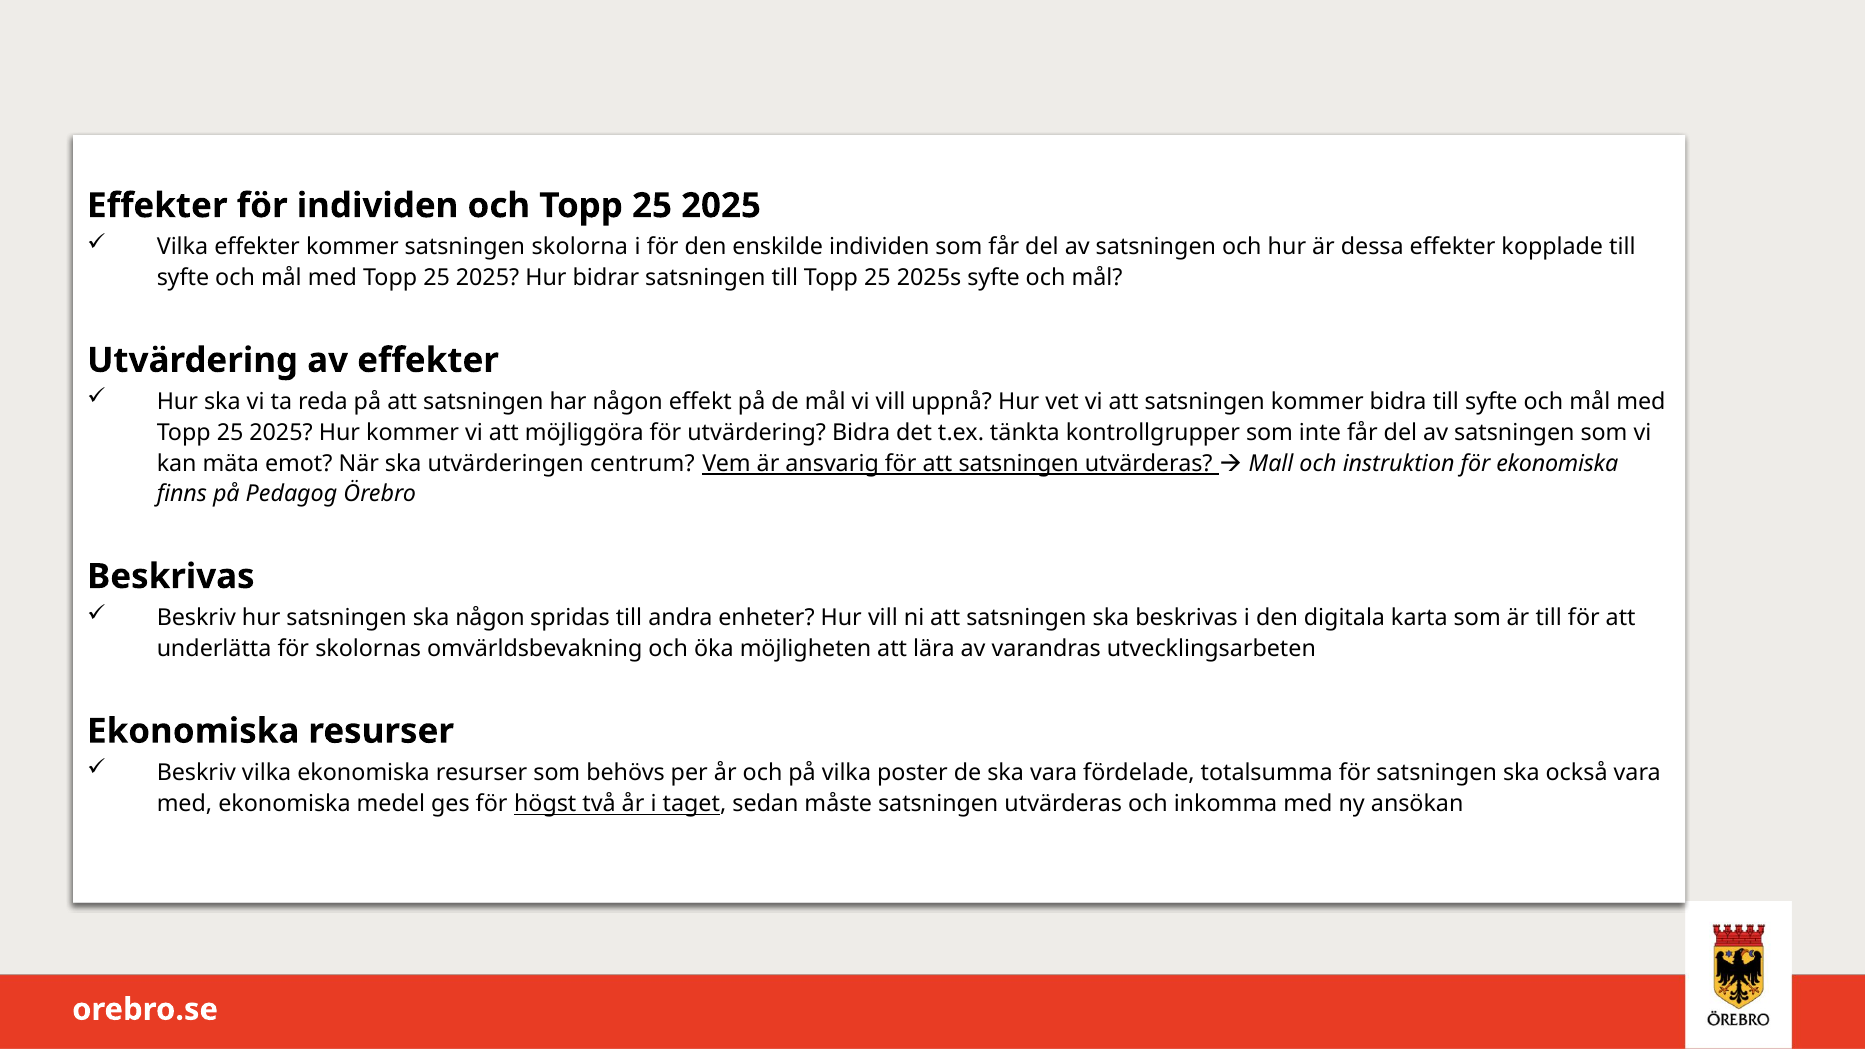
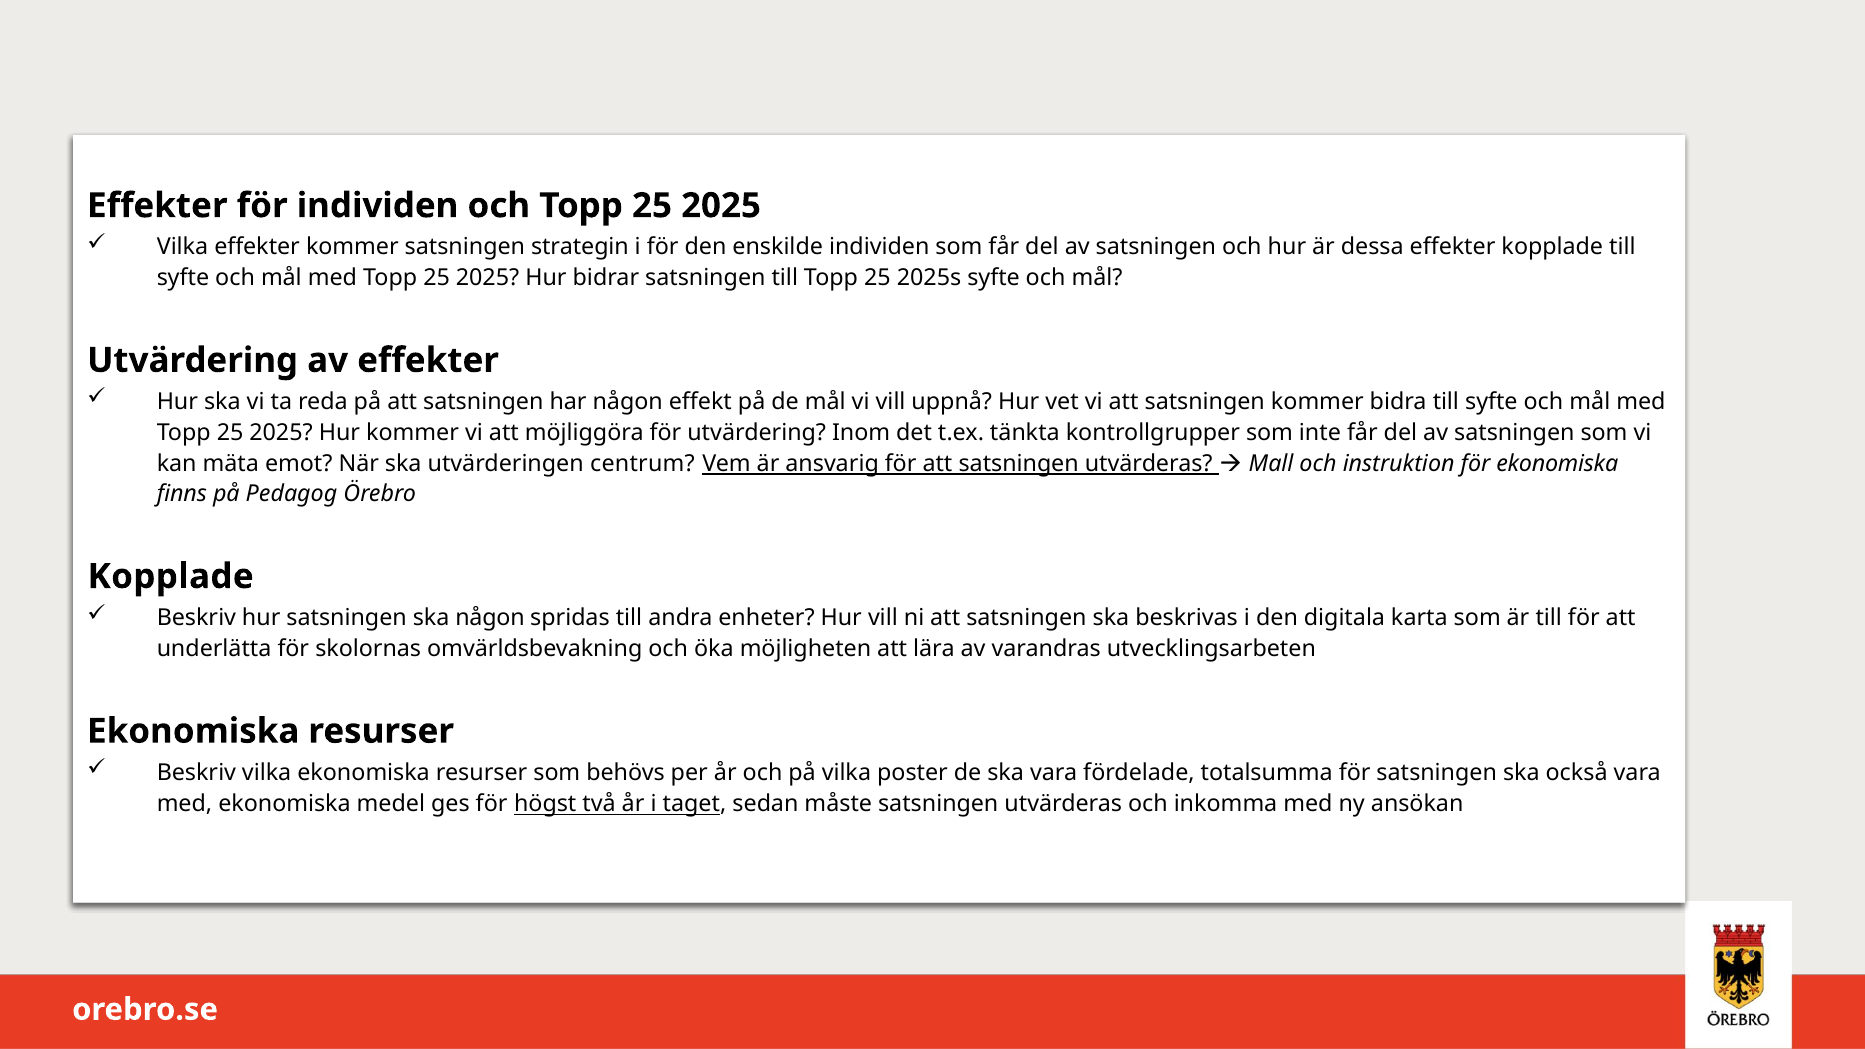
skolorna: skolorna -> strategin
utvärdering Bidra: Bidra -> Inom
Beskrivas at (171, 577): Beskrivas -> Kopplade
